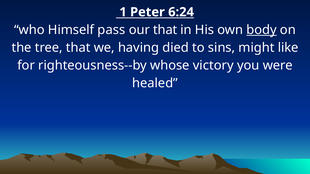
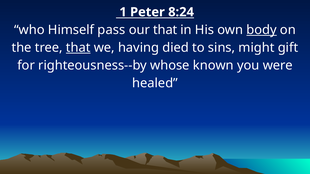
6:24: 6:24 -> 8:24
that at (78, 48) underline: none -> present
like: like -> gift
victory: victory -> known
